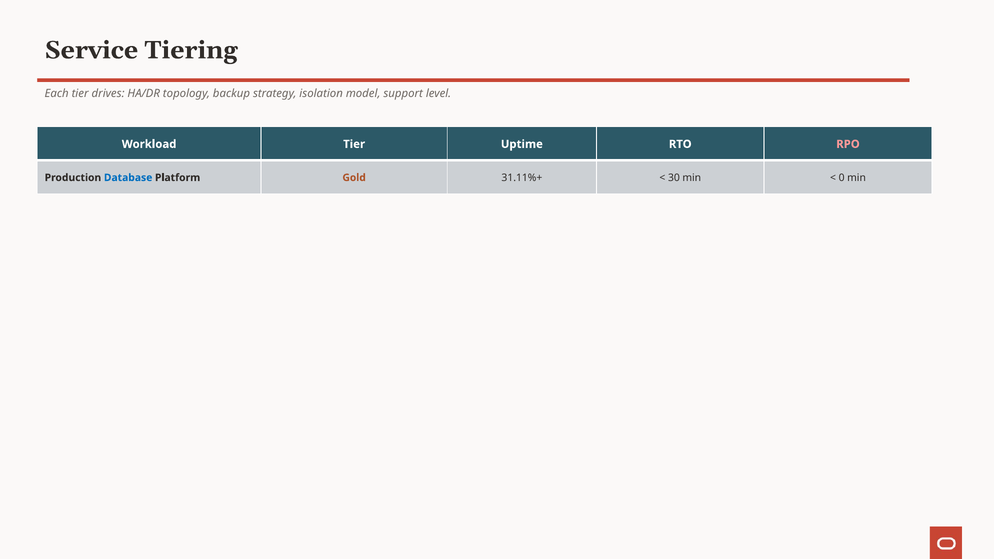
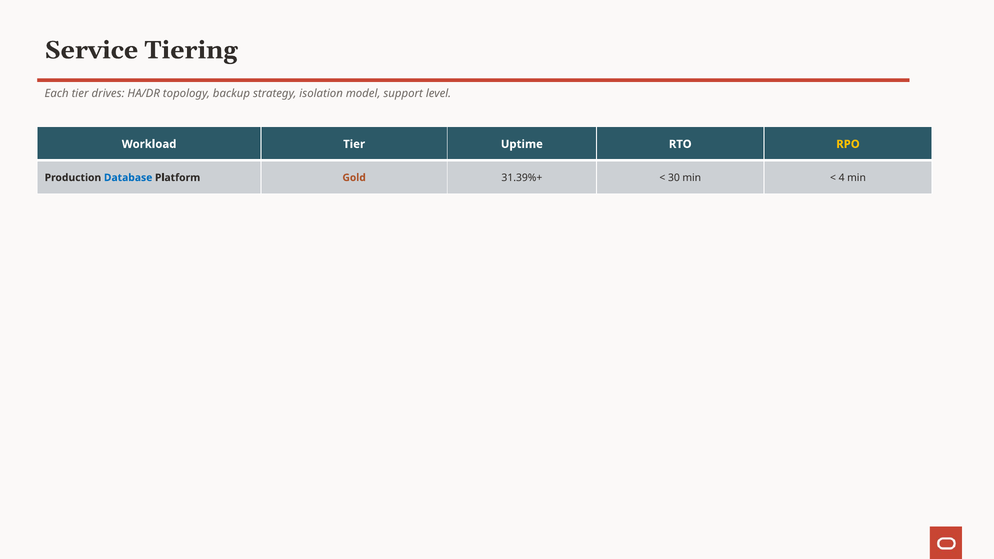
RPO colour: pink -> yellow
31.11%+: 31.11%+ -> 31.39%+
0: 0 -> 4
